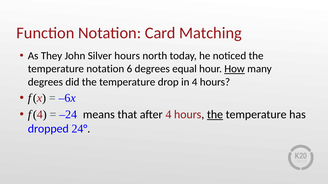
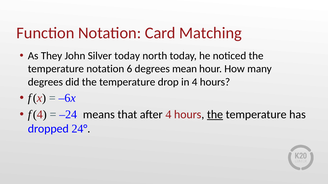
Silver hours: hours -> today
equal: equal -> mean
How underline: present -> none
